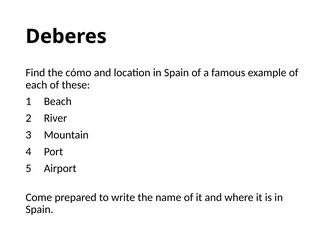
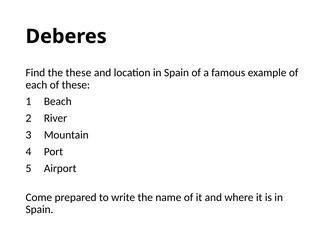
the cómo: cómo -> these
